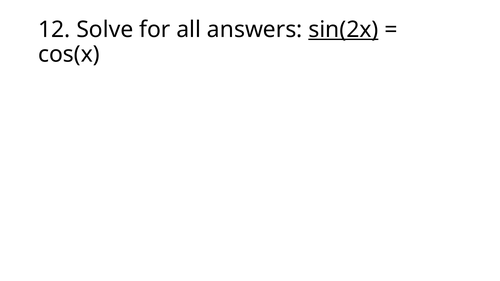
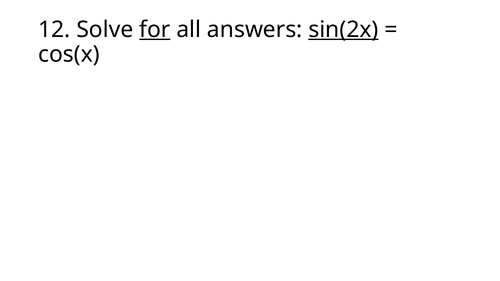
for underline: none -> present
